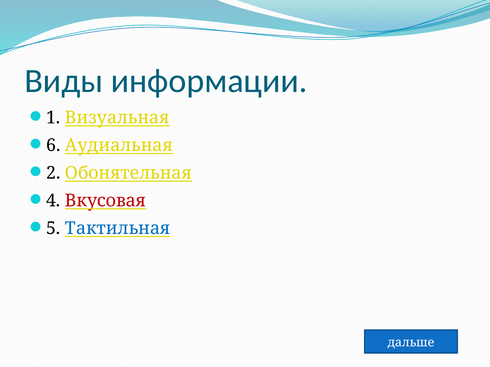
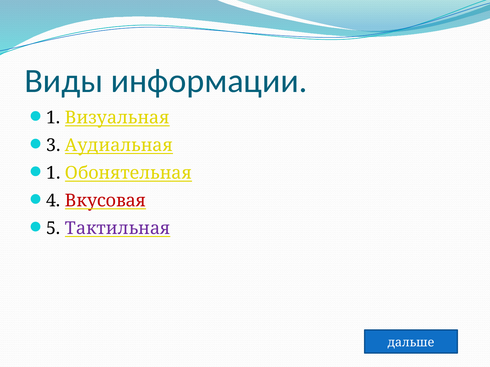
6: 6 -> 3
2 at (53, 173): 2 -> 1
Тактильная colour: blue -> purple
